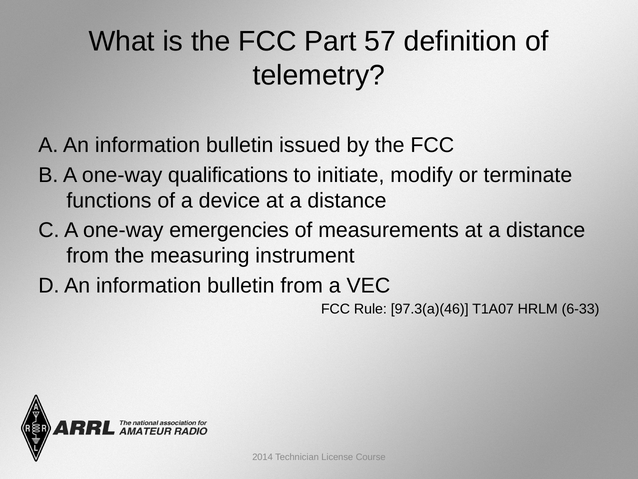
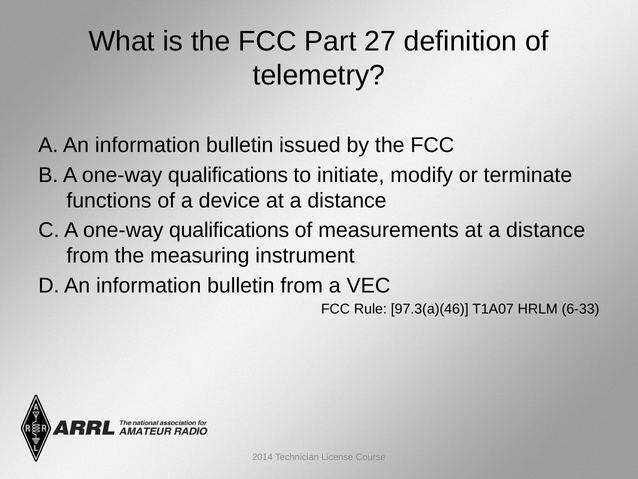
57: 57 -> 27
C A one-way emergencies: emergencies -> qualifications
